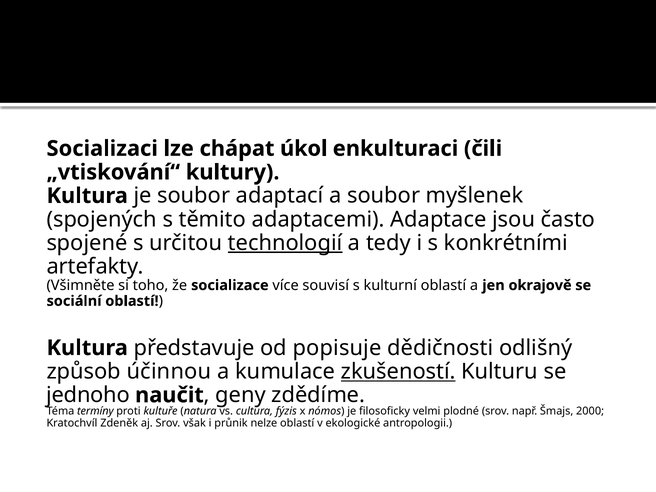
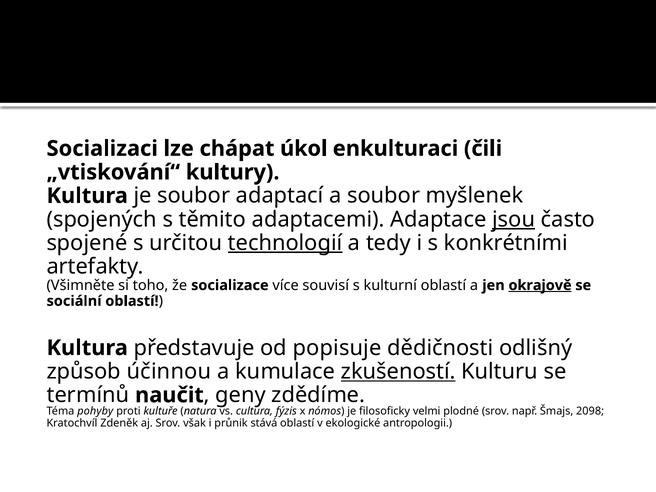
jsou underline: none -> present
okrajově underline: none -> present
jednoho: jednoho -> termínů
termíny: termíny -> pohyby
2000: 2000 -> 2098
nelze: nelze -> stává
